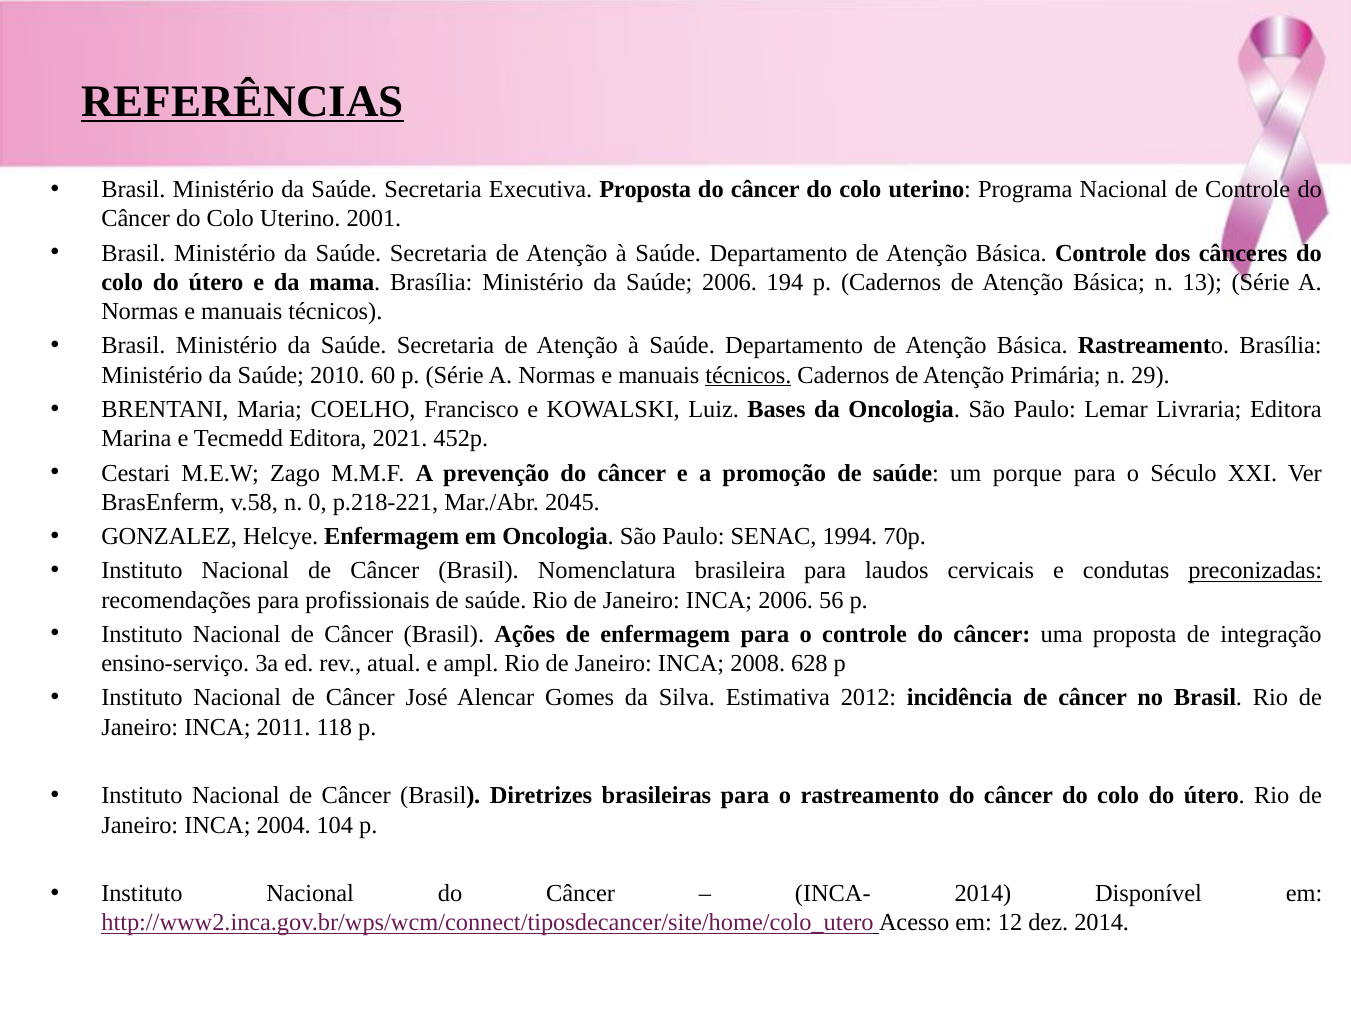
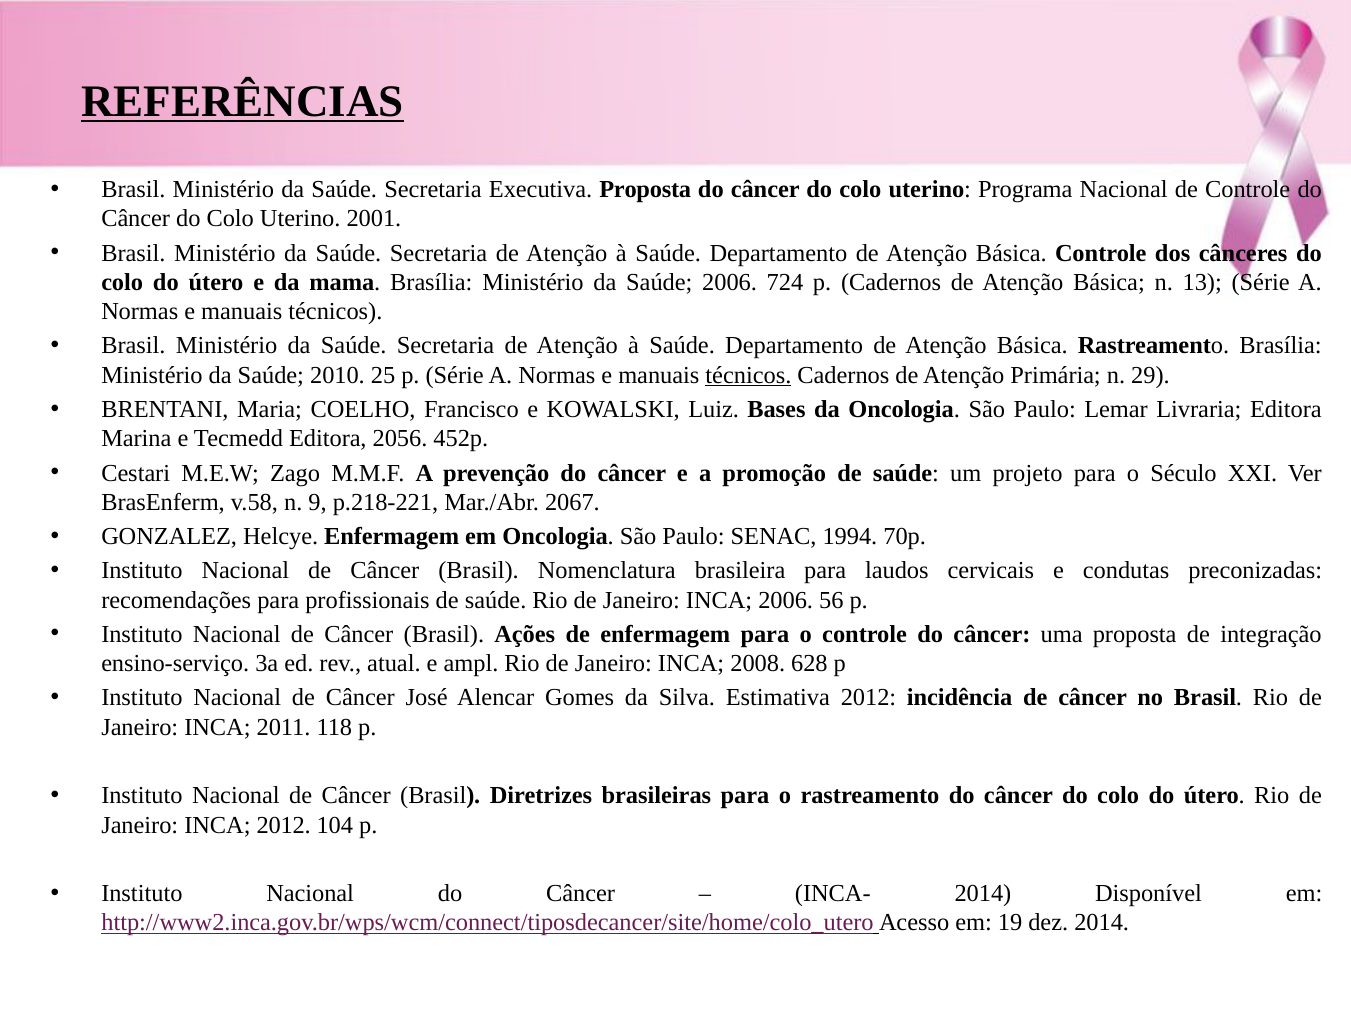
194: 194 -> 724
60: 60 -> 25
2021: 2021 -> 2056
porque: porque -> projeto
0: 0 -> 9
2045: 2045 -> 2067
preconizadas underline: present -> none
INCA 2004: 2004 -> 2012
12: 12 -> 19
